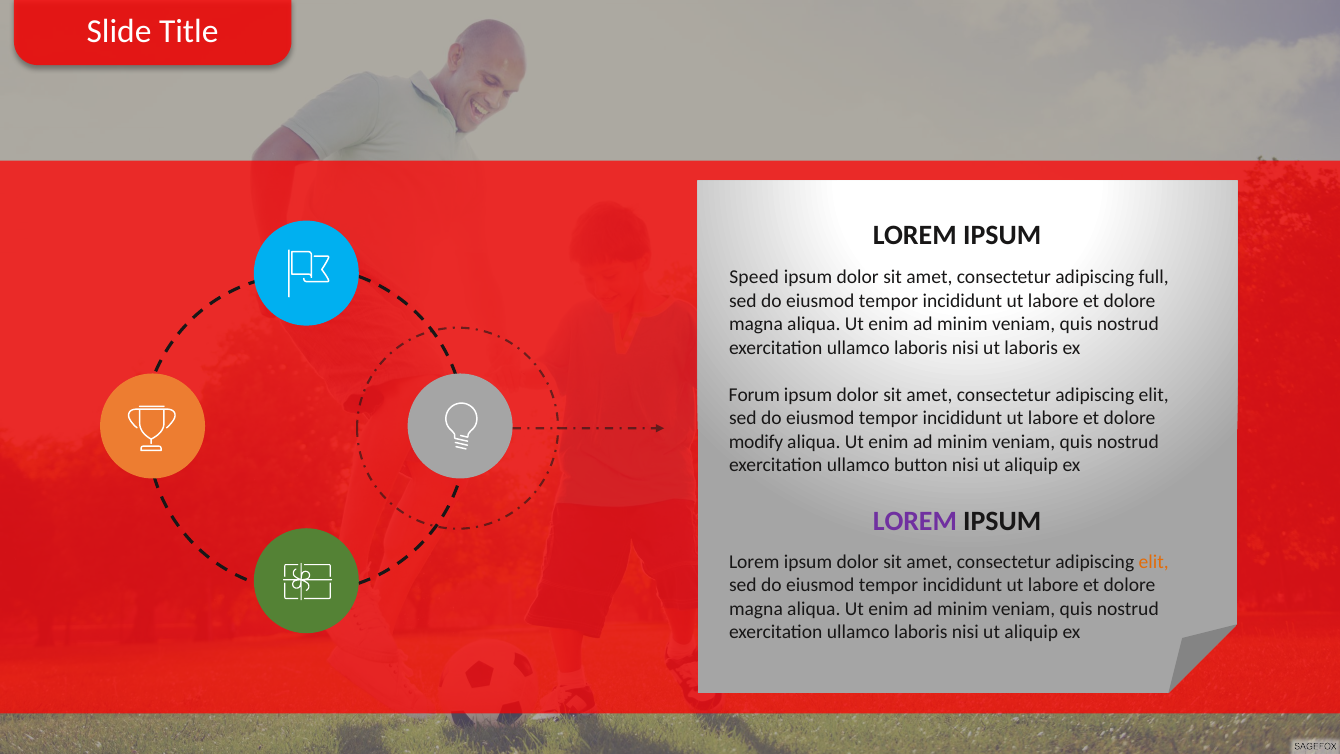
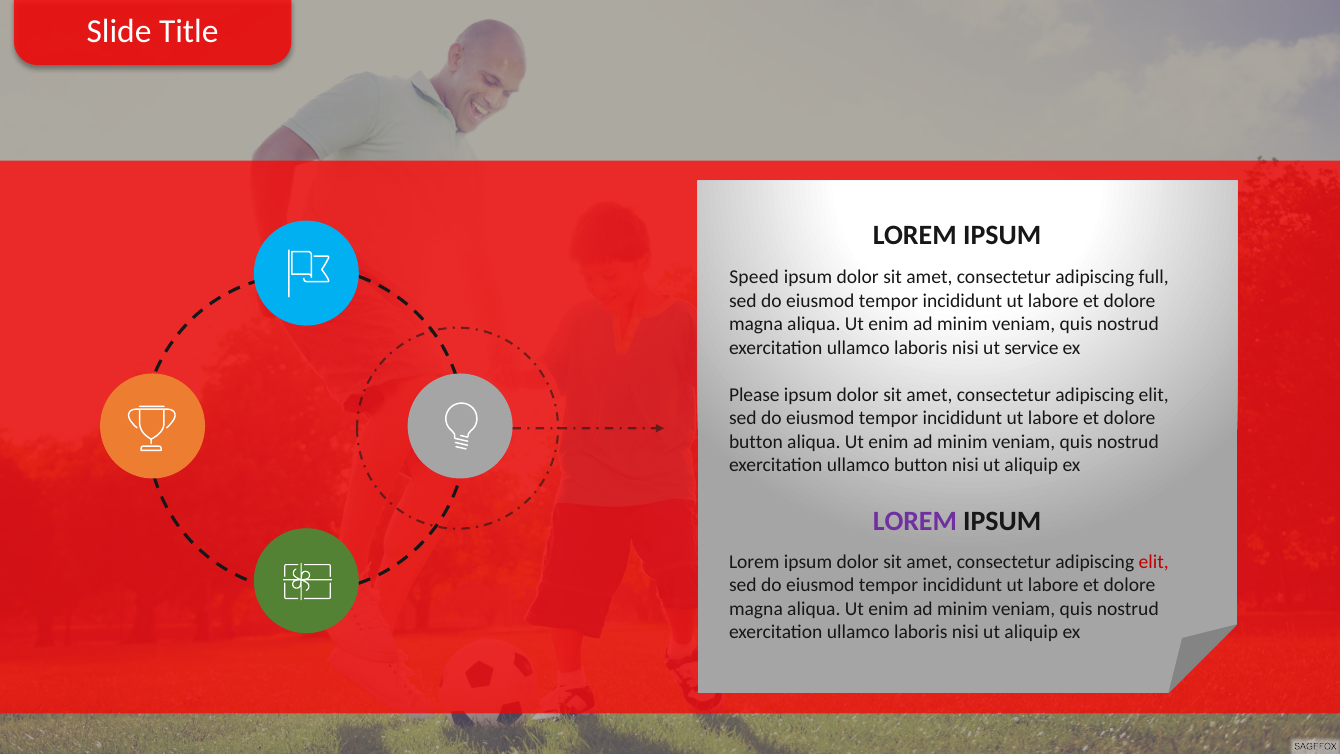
ut laboris: laboris -> service
Forum: Forum -> Please
modify at (756, 442): modify -> button
elit at (1154, 562) colour: orange -> red
